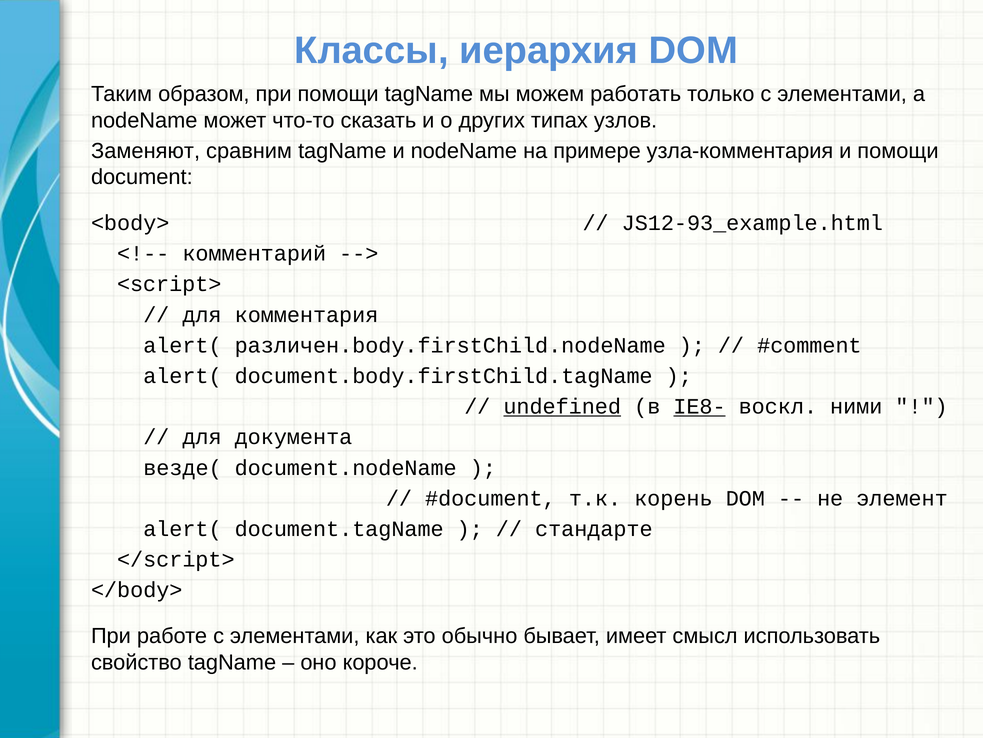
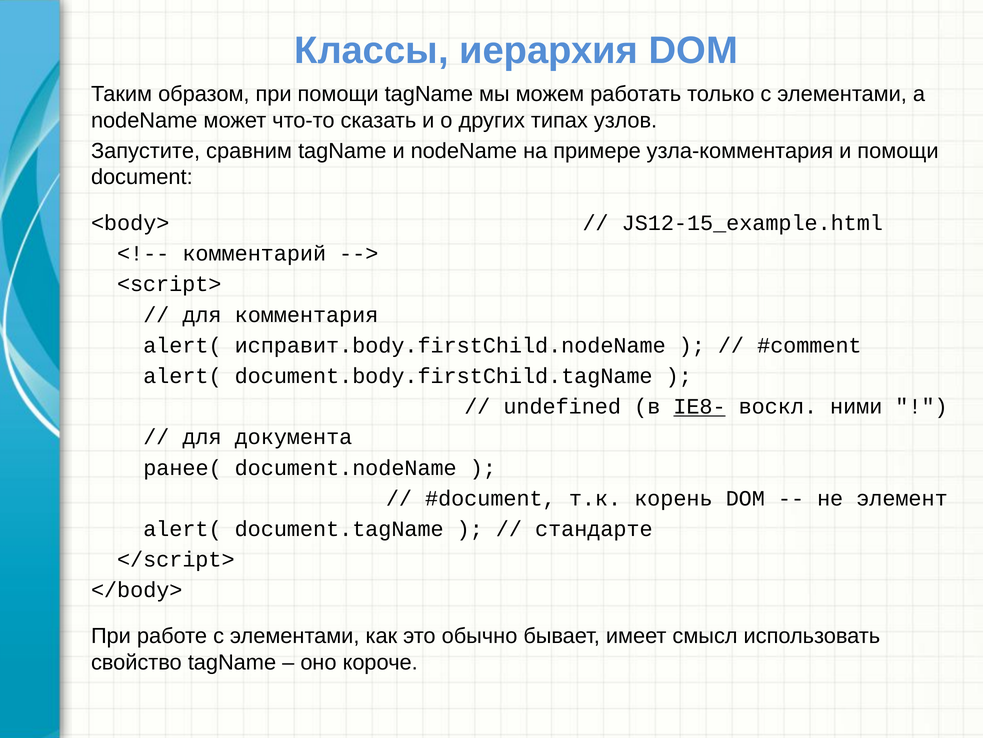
Заменяют: Заменяют -> Запустите
JS12-93_example.html: JS12-93_example.html -> JS12-15_example.html
различен.body.firstChild.nodeName: различен.body.firstChild.nodeName -> исправит.body.firstChild.nodeName
undefined underline: present -> none
везде(: везде( -> ранее(
